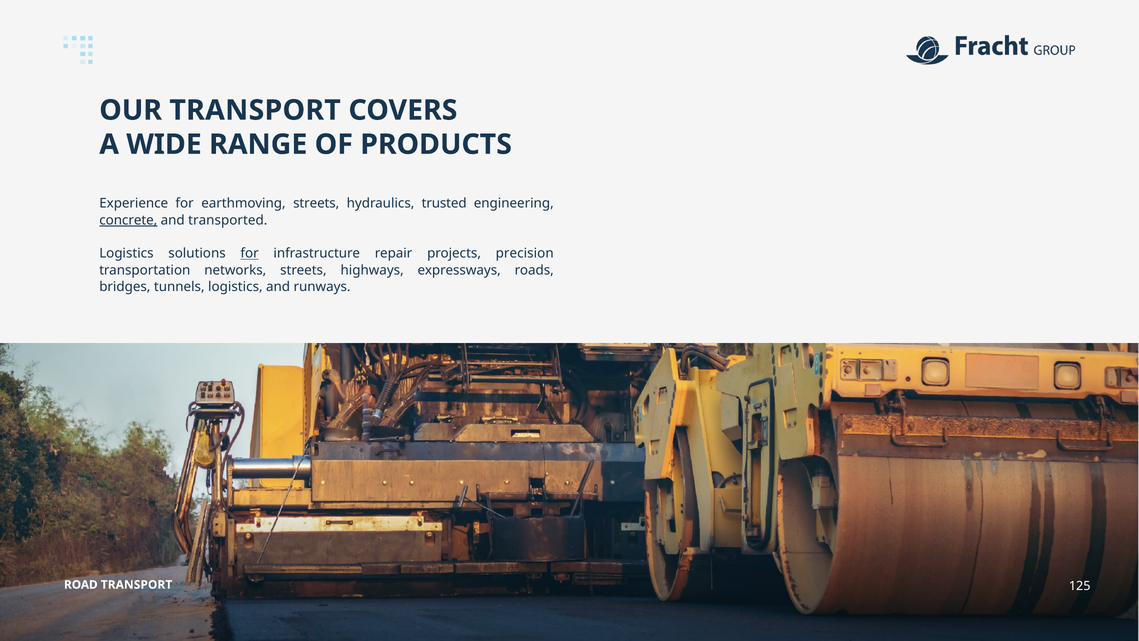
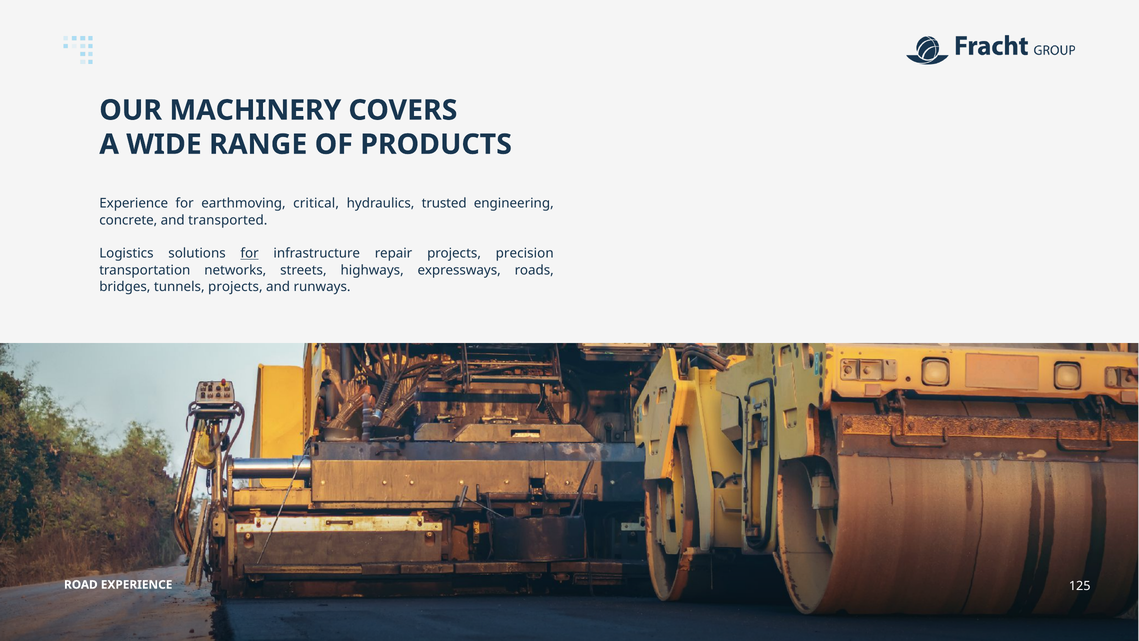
OUR TRANSPORT: TRANSPORT -> MACHINERY
earthmoving streets: streets -> critical
concrete underline: present -> none
tunnels logistics: logistics -> projects
ROAD TRANSPORT: TRANSPORT -> EXPERIENCE
